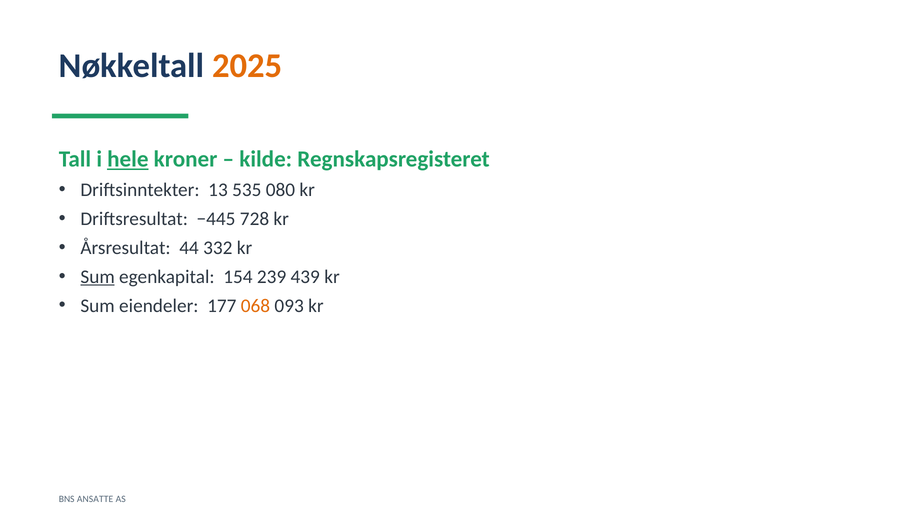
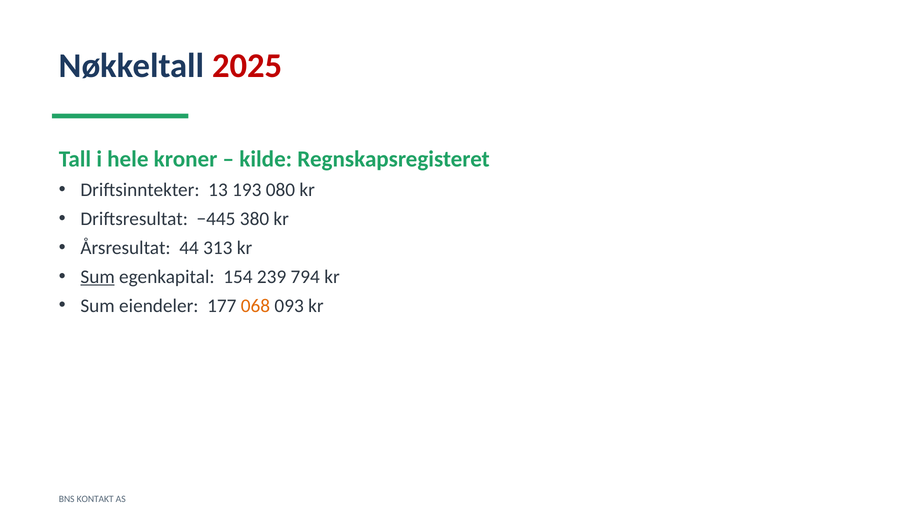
2025 colour: orange -> red
hele underline: present -> none
535: 535 -> 193
728: 728 -> 380
332: 332 -> 313
439: 439 -> 794
ANSATTE: ANSATTE -> KONTAKT
